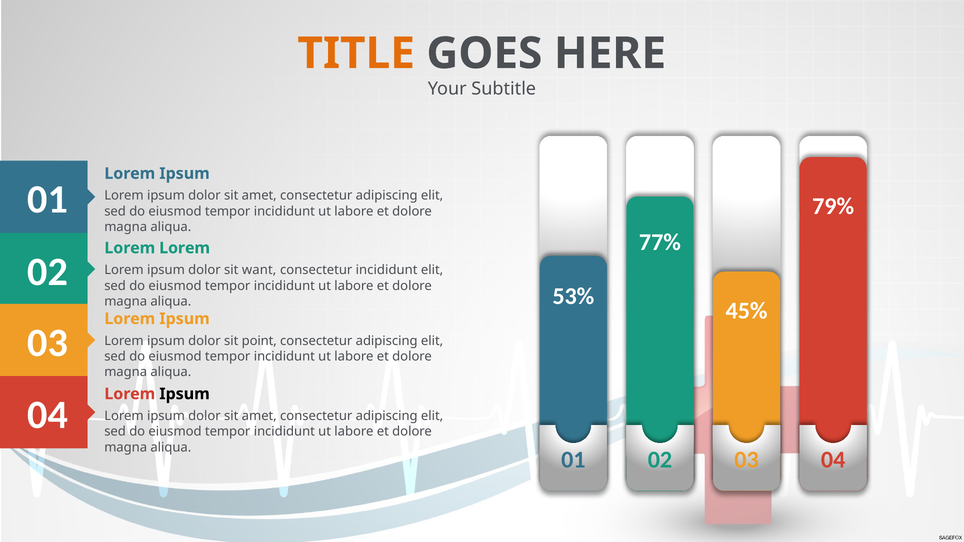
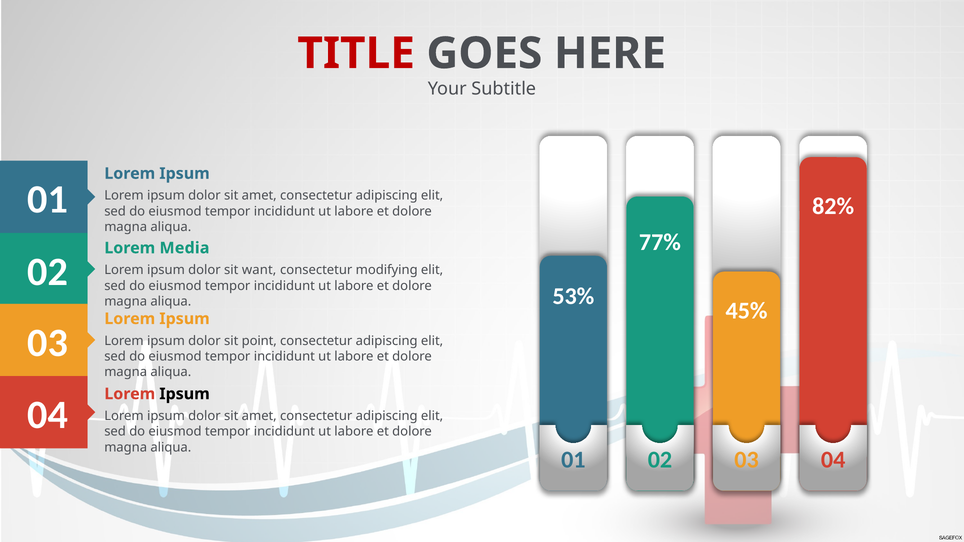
TITLE colour: orange -> red
79%: 79% -> 82%
Lorem at (185, 248): Lorem -> Media
consectetur incididunt: incididunt -> modifying
